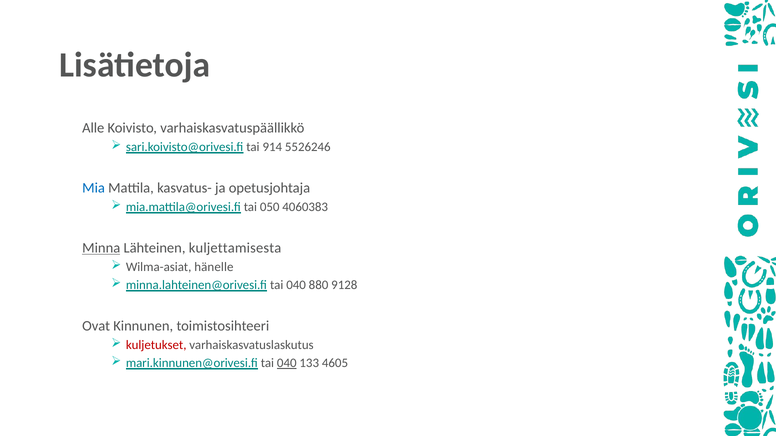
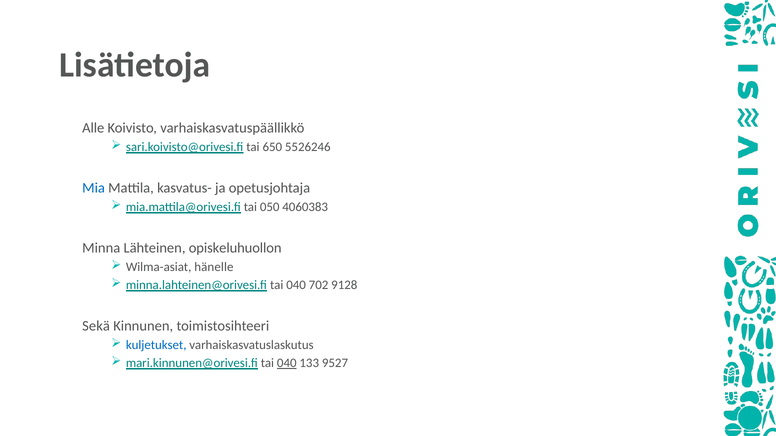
914: 914 -> 650
Minna underline: present -> none
kuljettamisesta: kuljettamisesta -> opiskeluhuollon
880: 880 -> 702
Ovat: Ovat -> Sekä
kuljetukset colour: red -> blue
4605: 4605 -> 9527
